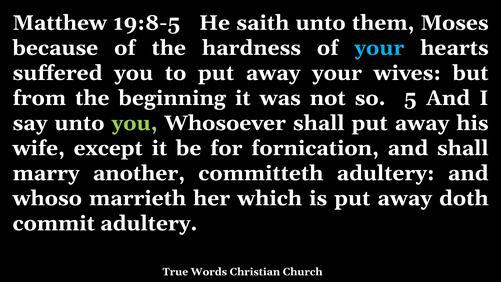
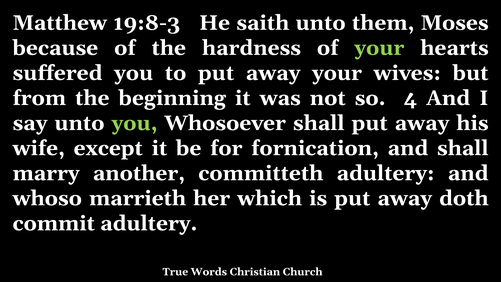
19:8-5: 19:8-5 -> 19:8-3
your at (379, 48) colour: light blue -> light green
5: 5 -> 4
